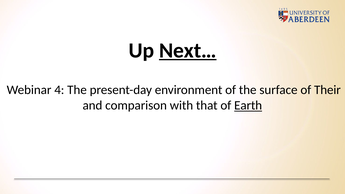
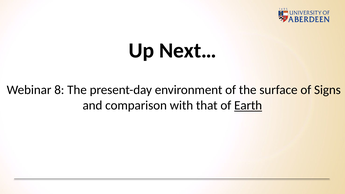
Next… underline: present -> none
4: 4 -> 8
Their: Their -> Signs
